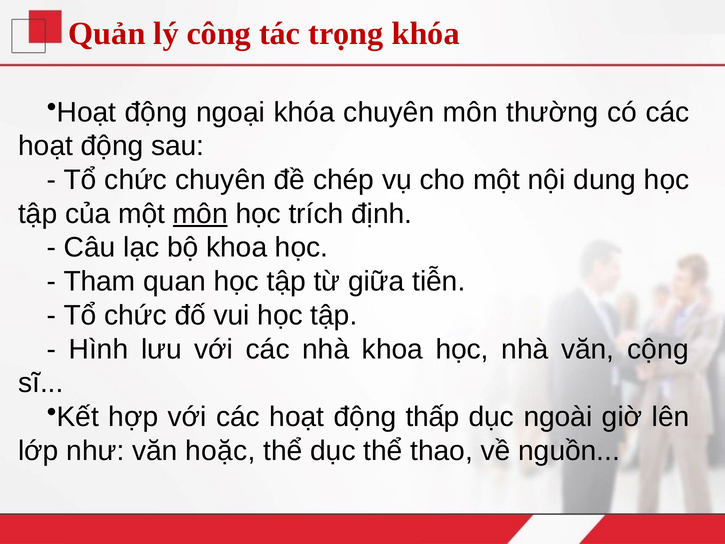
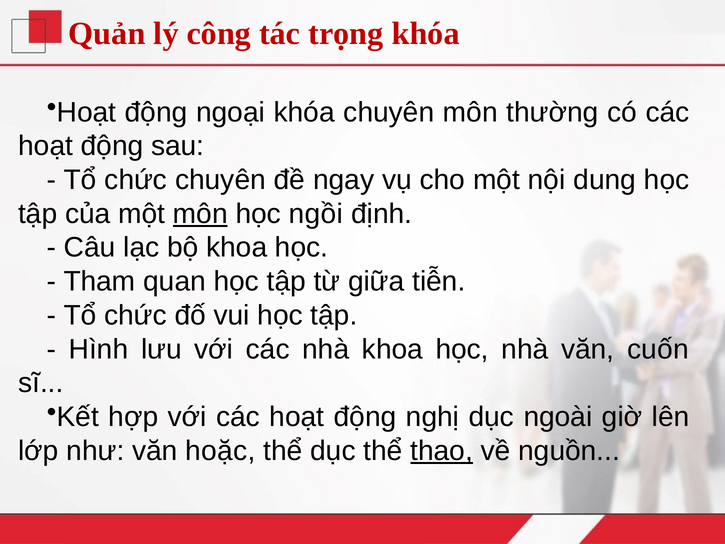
chép: chép -> ngay
trích: trích -> ngồi
cộng: cộng -> cuốn
thấp: thấp -> nghị
thao underline: none -> present
